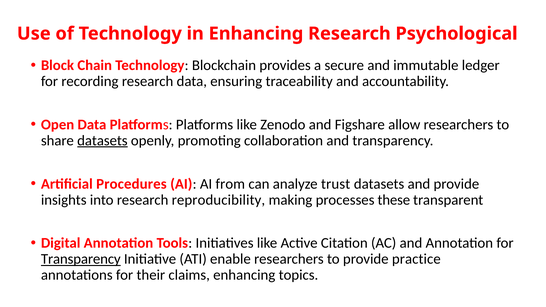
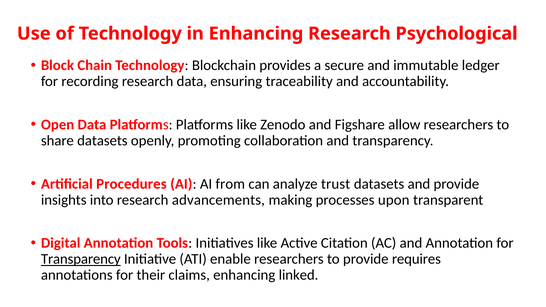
datasets at (102, 141) underline: present -> none
reproducibility: reproducibility -> advancements
these: these -> upon
practice: practice -> requires
topics: topics -> linked
